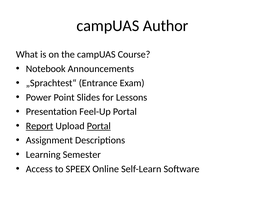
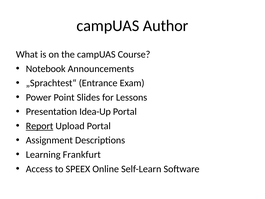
Feel-Up: Feel-Up -> Idea-Up
Portal at (99, 126) underline: present -> none
Semester: Semester -> Frankfurt
